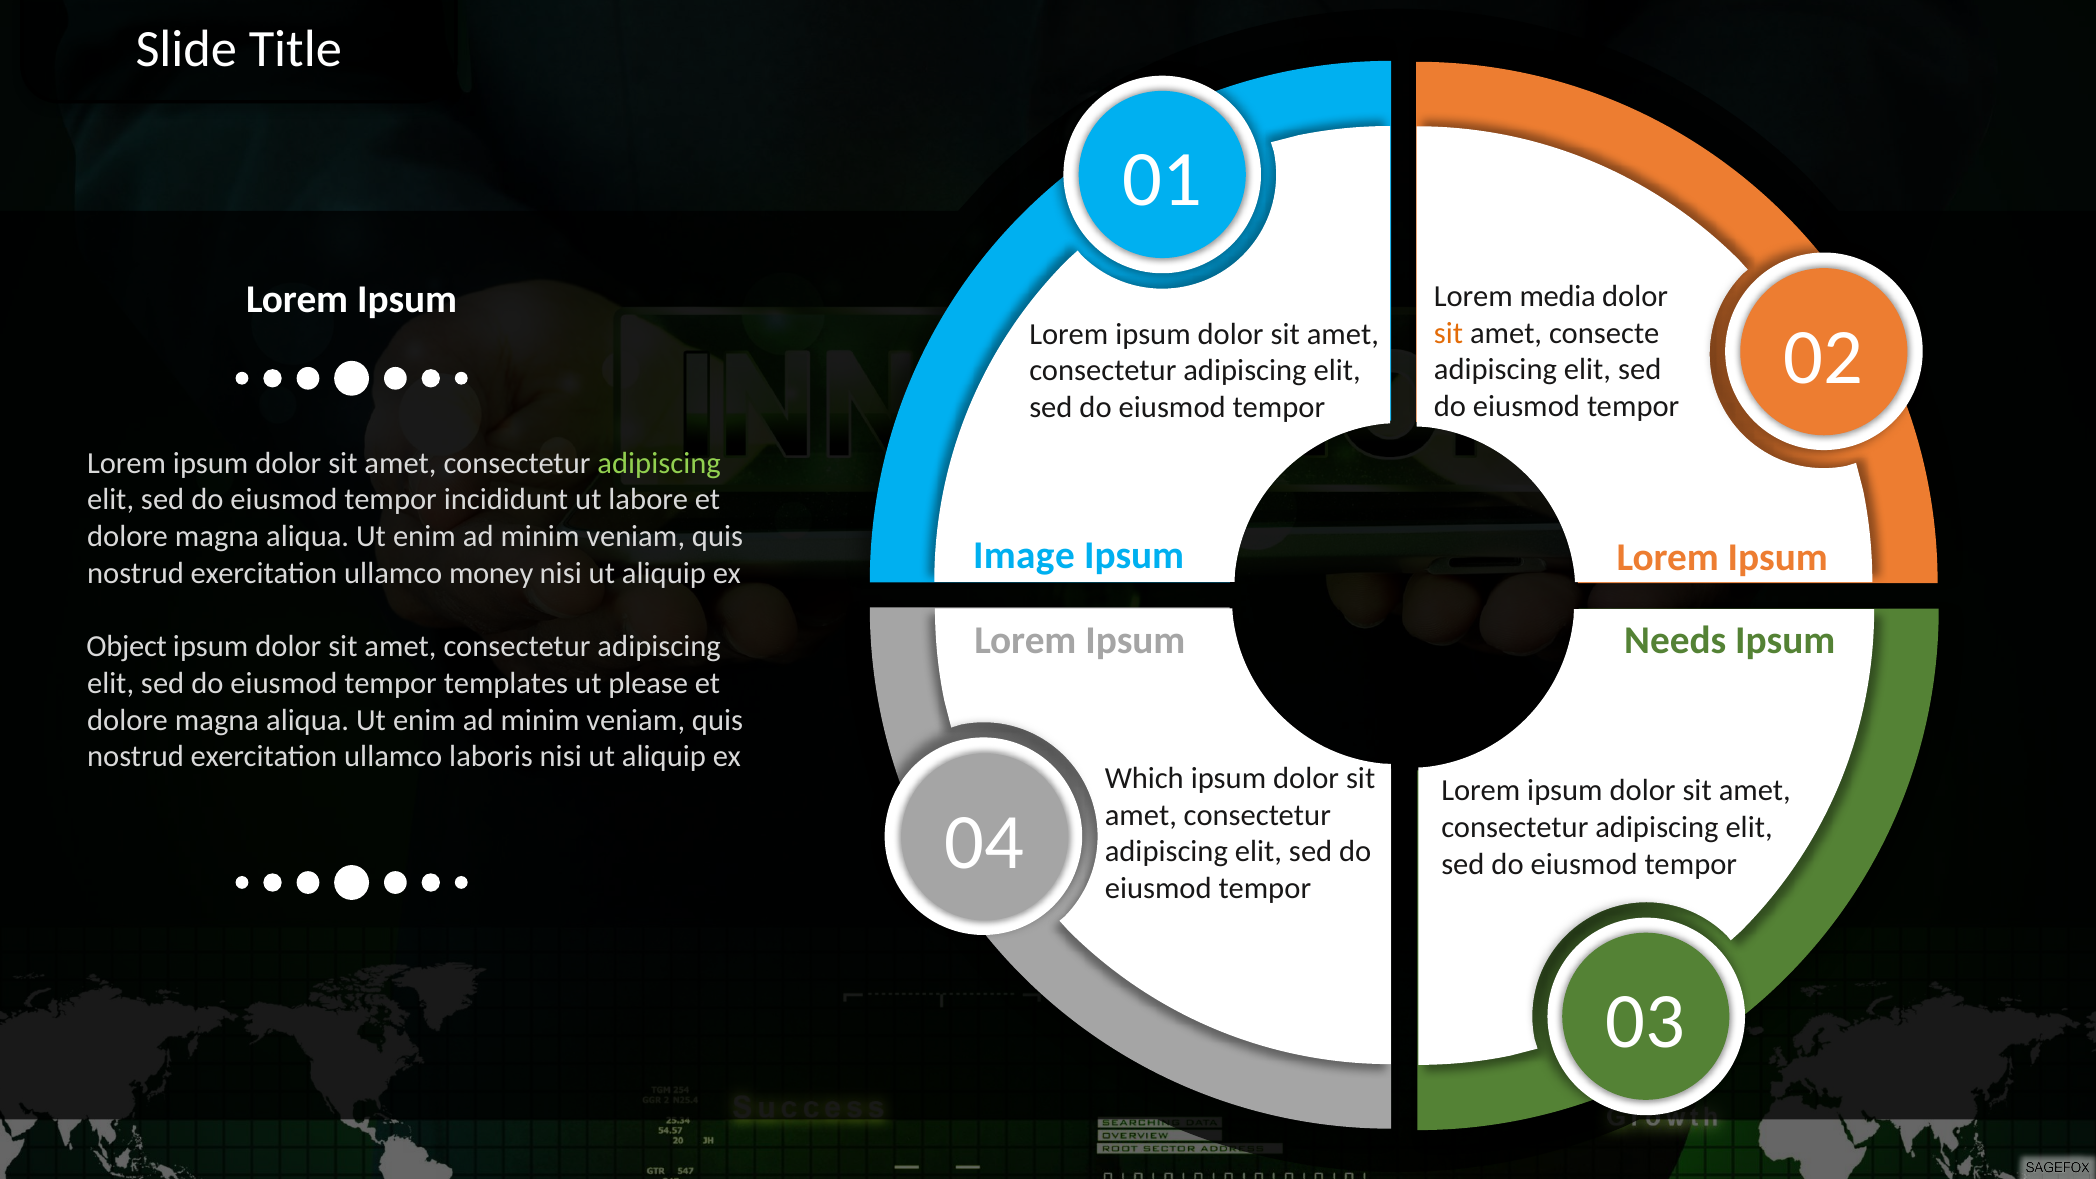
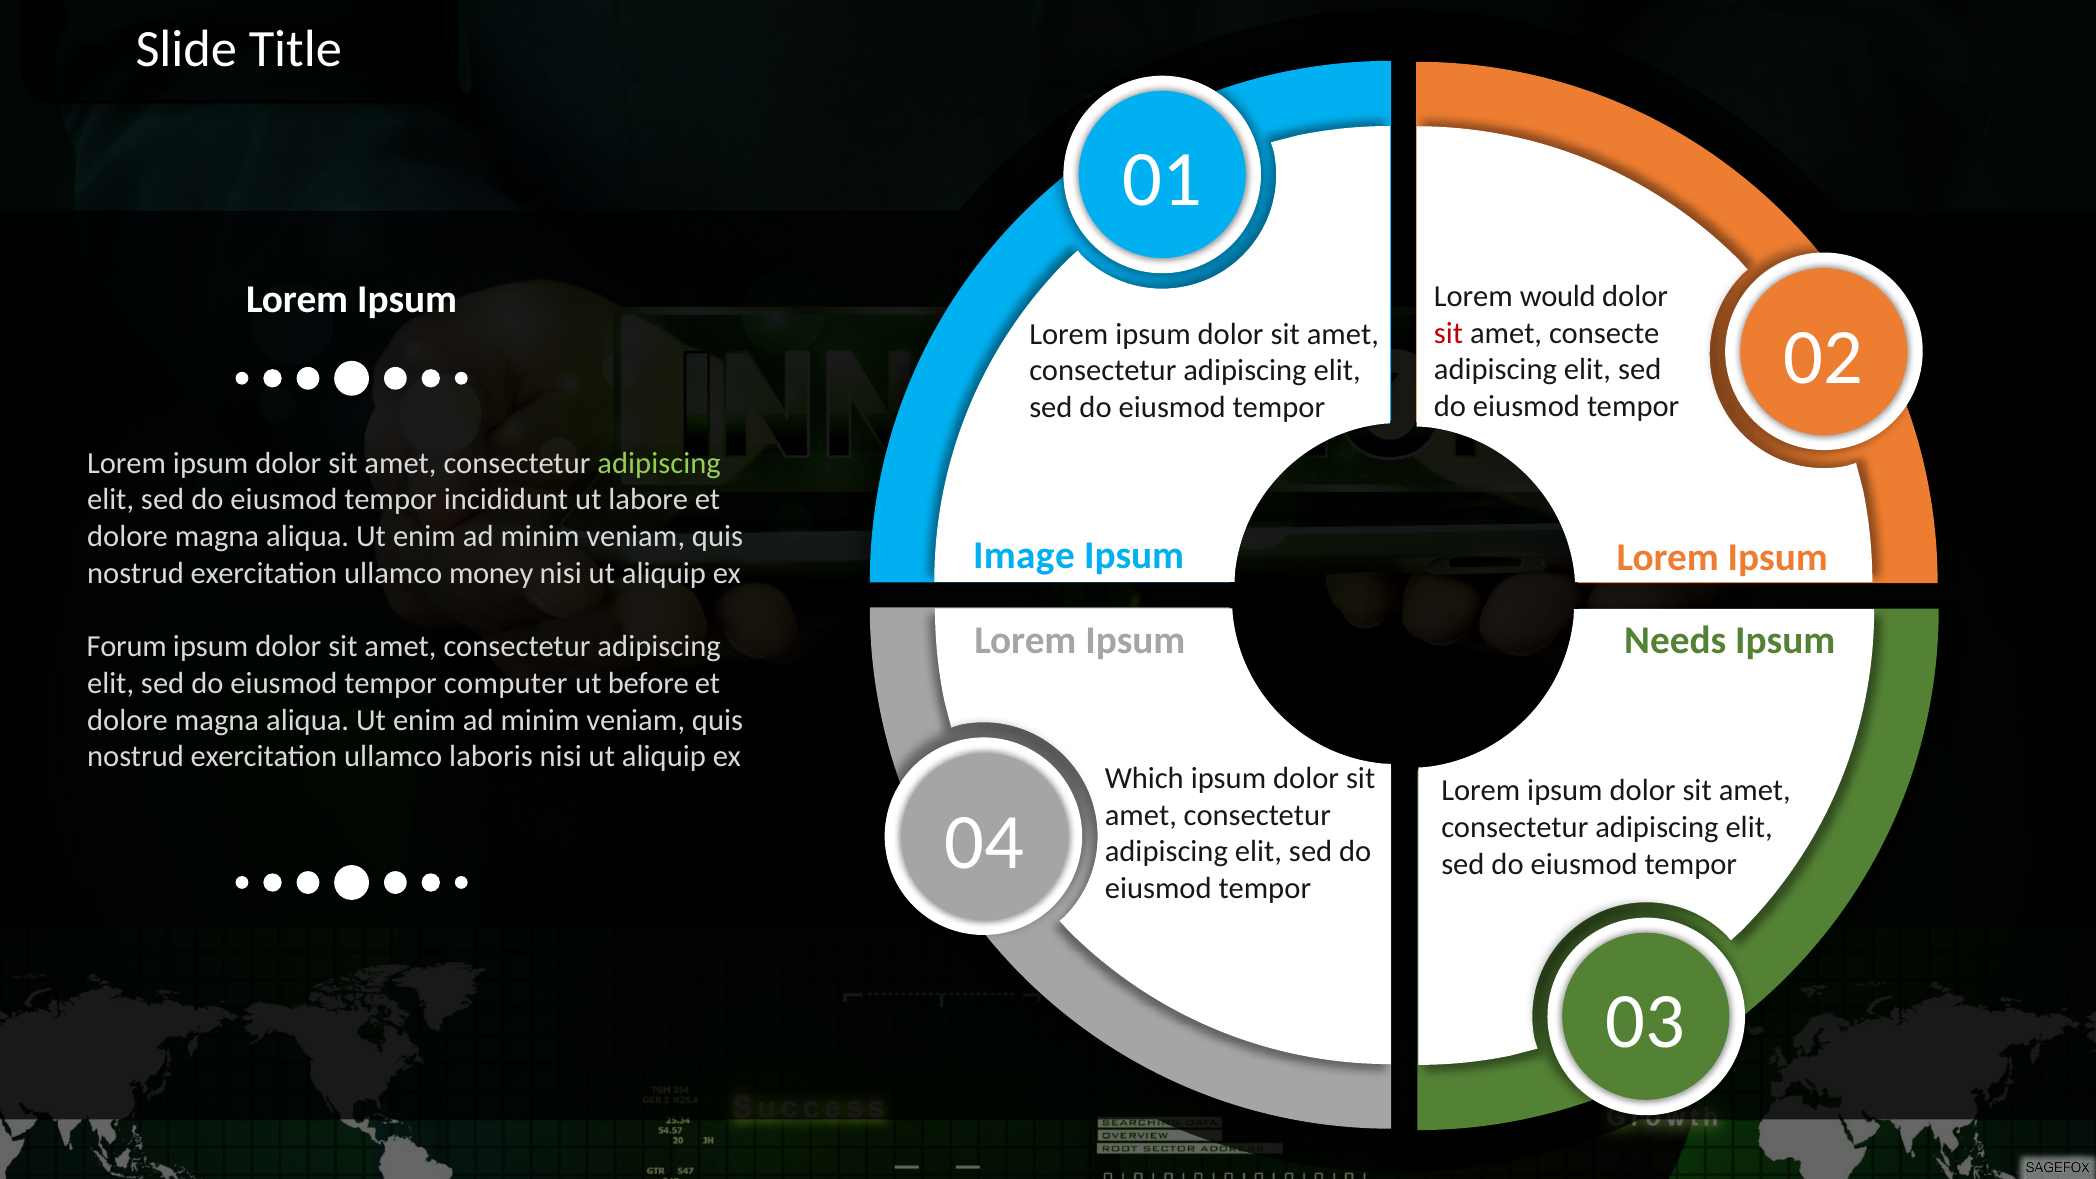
media: media -> would
sit at (1448, 333) colour: orange -> red
Object: Object -> Forum
templates: templates -> computer
please: please -> before
